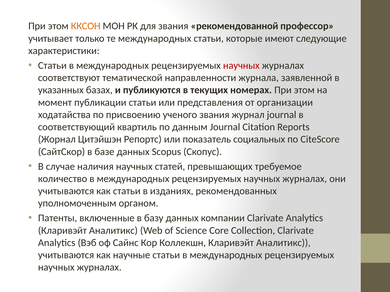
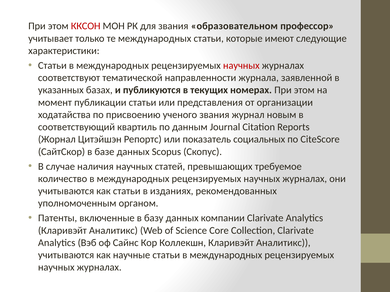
ККСОН colour: orange -> red
рекомендованной: рекомендованной -> образовательном
журнал journal: journal -> новым
